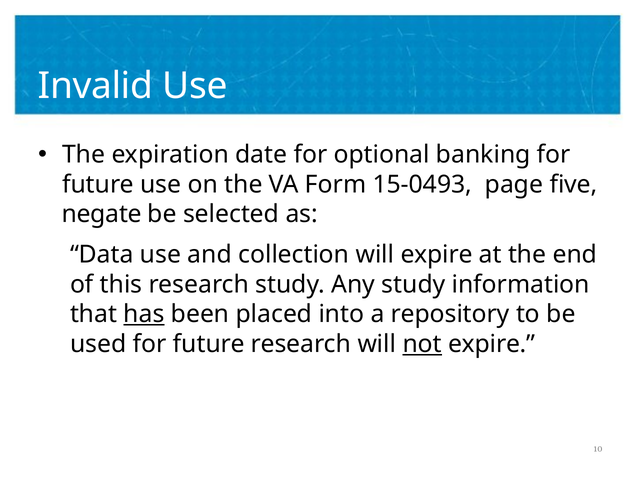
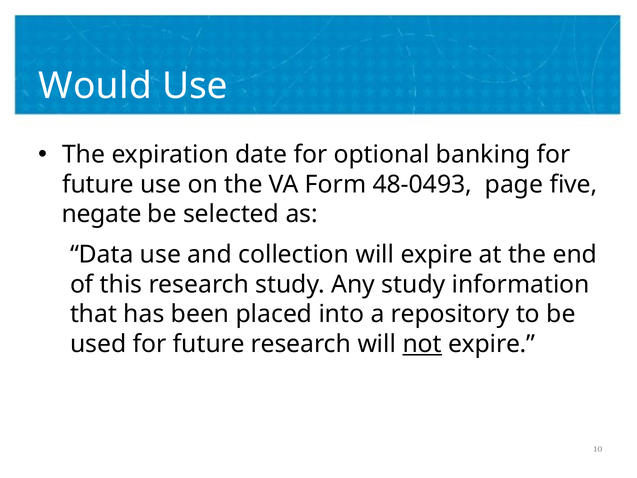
Invalid: Invalid -> Would
15-0493: 15-0493 -> 48-0493
has underline: present -> none
